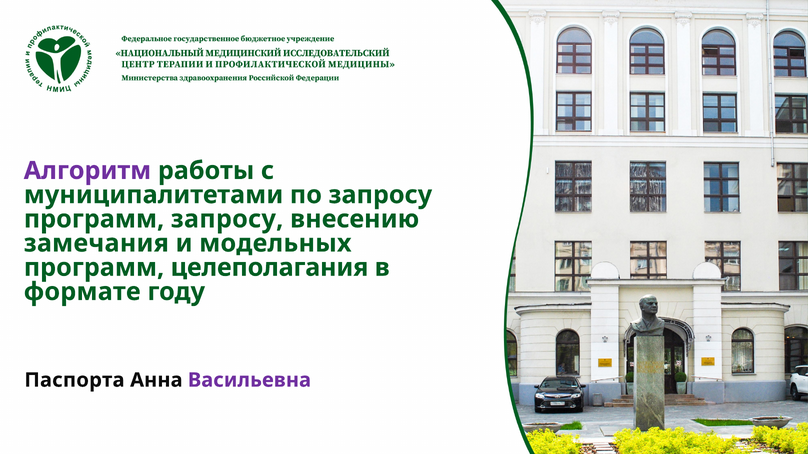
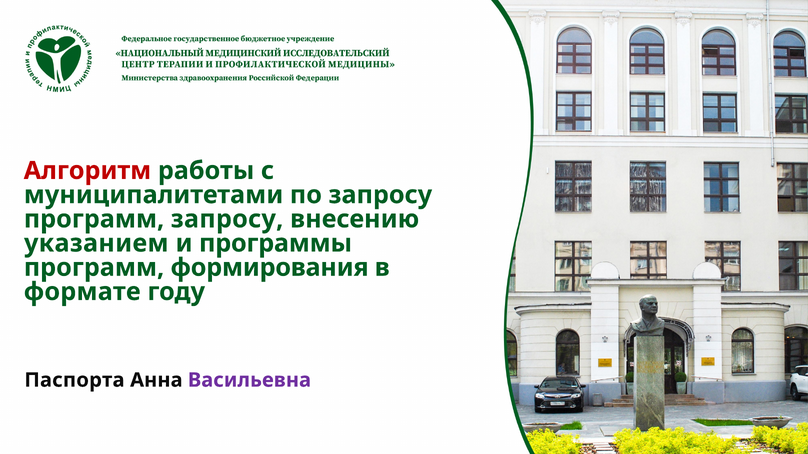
Алгоритм colour: purple -> red
замечания: замечания -> указанием
модельных: модельных -> программы
целеполагания: целеполагания -> формирования
